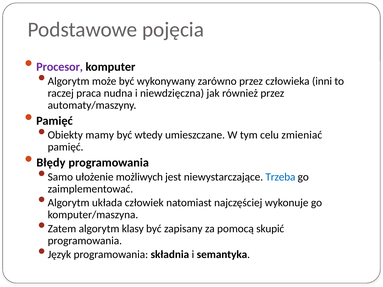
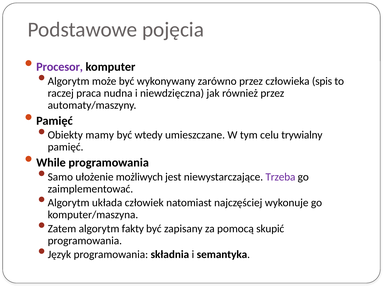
inni: inni -> spis
zmieniać: zmieniać -> trywialny
Błędy: Błędy -> While
Trzeba colour: blue -> purple
klasy: klasy -> fakty
